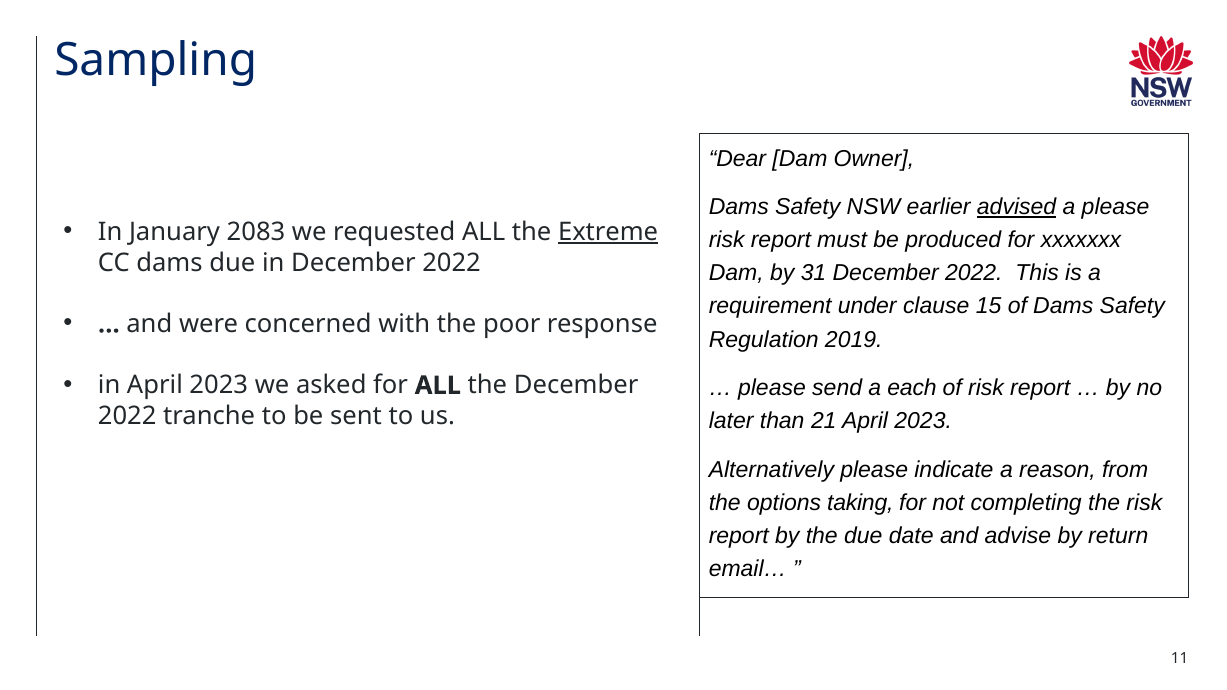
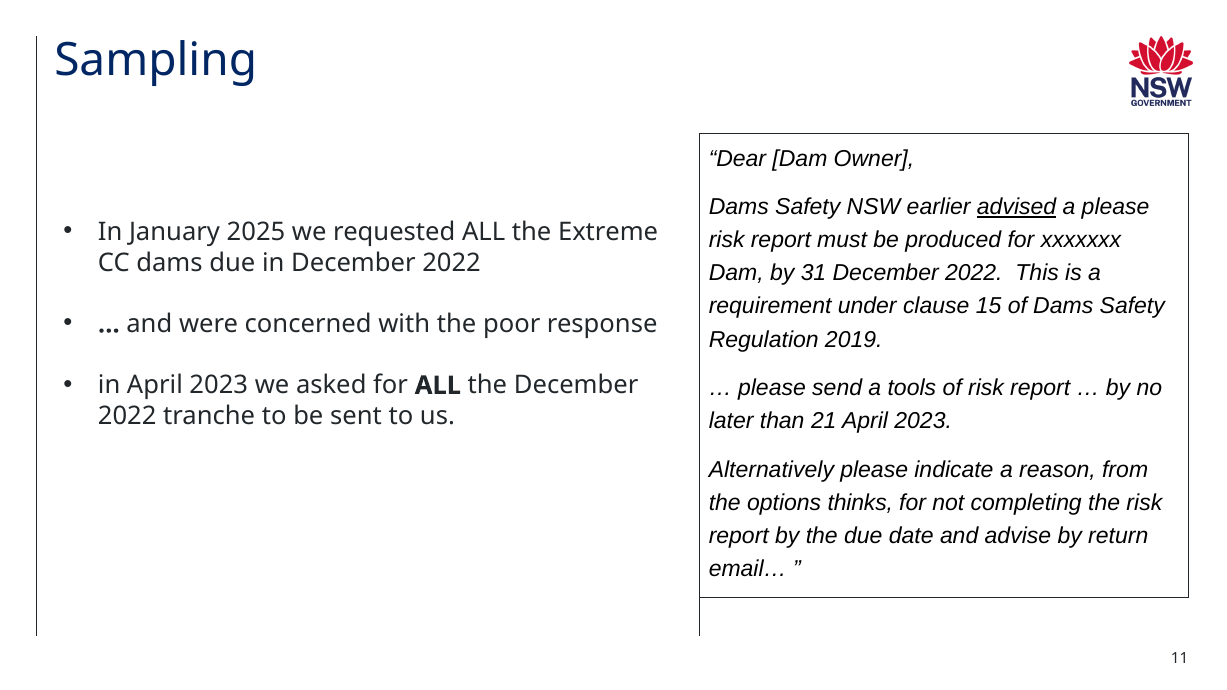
2083: 2083 -> 2025
Extreme underline: present -> none
each: each -> tools
taking: taking -> thinks
